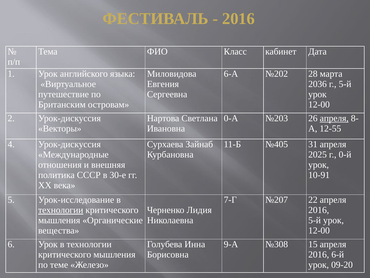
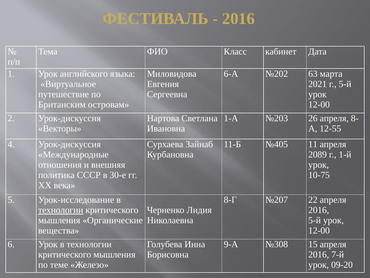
28: 28 -> 63
2036: 2036 -> 2021
0-А: 0-А -> 1-А
апреля at (334, 118) underline: present -> none
31: 31 -> 11
2025: 2025 -> 2089
0-й: 0-й -> 1-й
10-91: 10-91 -> 10-75
7-Г: 7-Г -> 8-Г
6-й: 6-й -> 7-й
